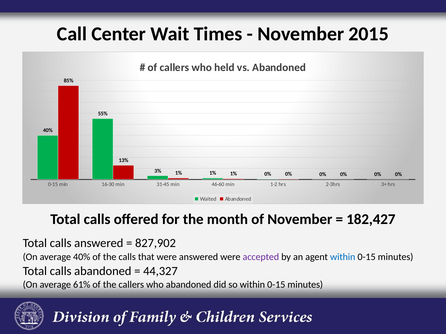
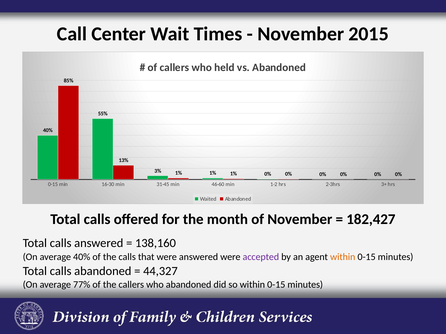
827,902: 827,902 -> 138,160
within at (343, 257) colour: blue -> orange
61%: 61% -> 77%
